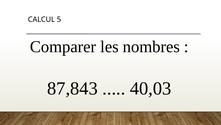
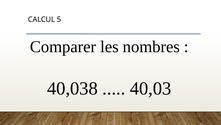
87,843: 87,843 -> 40,038
